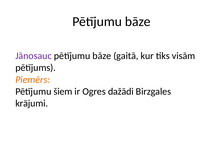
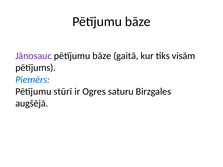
Piemērs colour: orange -> blue
šiem: šiem -> stūrī
dažādi: dažādi -> saturu
krājumi: krājumi -> augšējā
